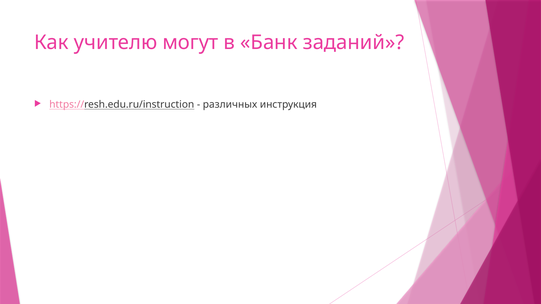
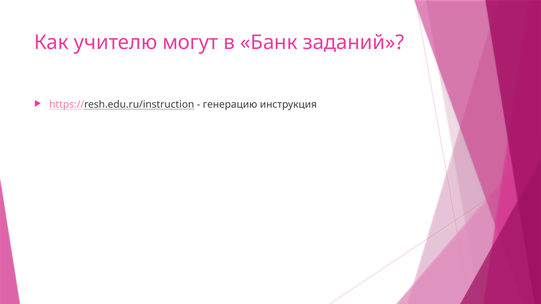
различных: различных -> генерацию
